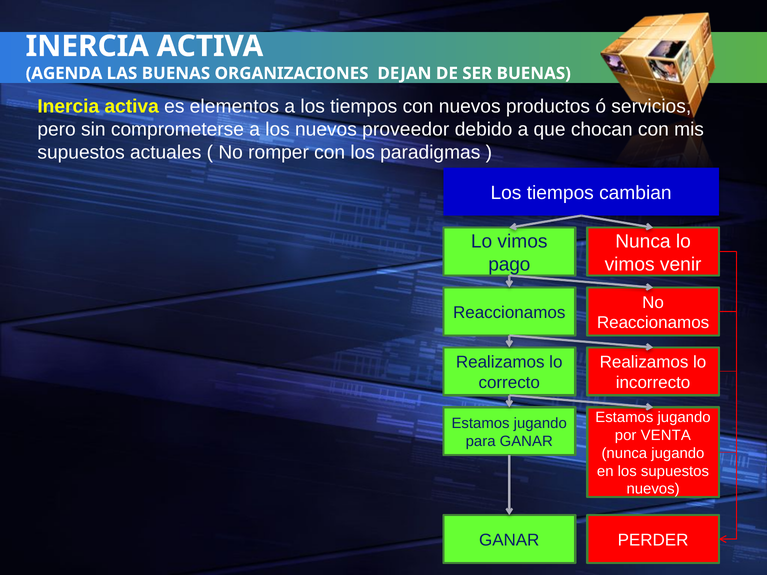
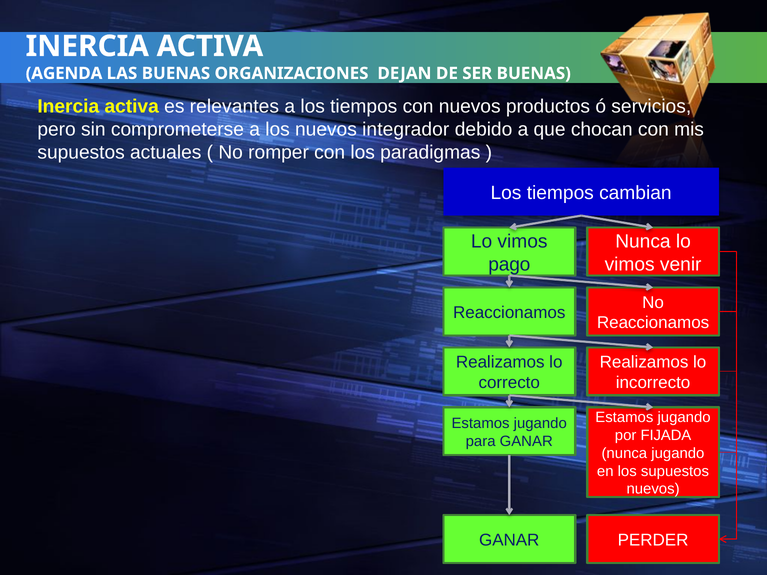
elementos: elementos -> relevantes
proveedor: proveedor -> integrador
VENTA: VENTA -> FIJADA
